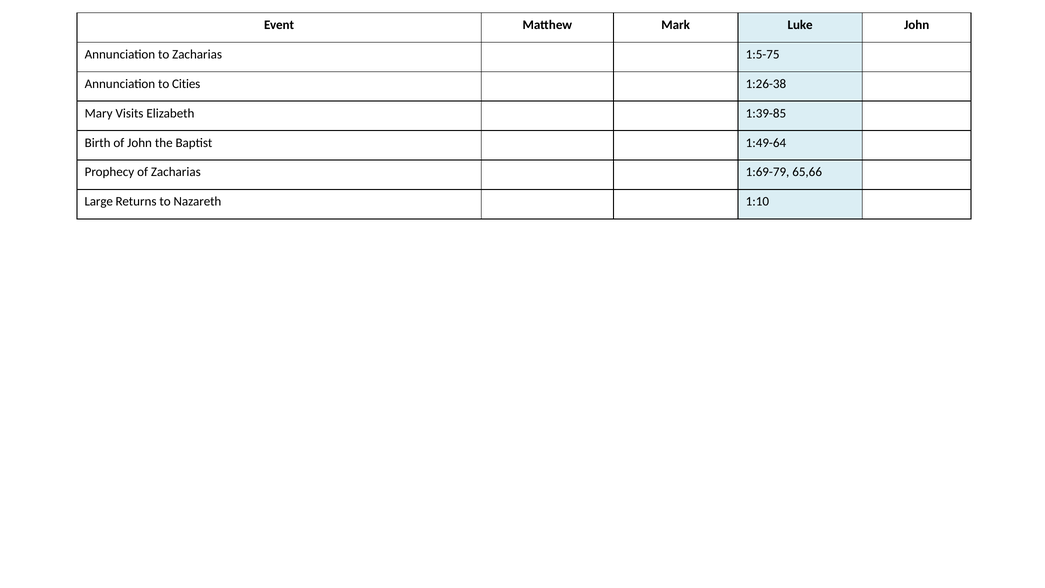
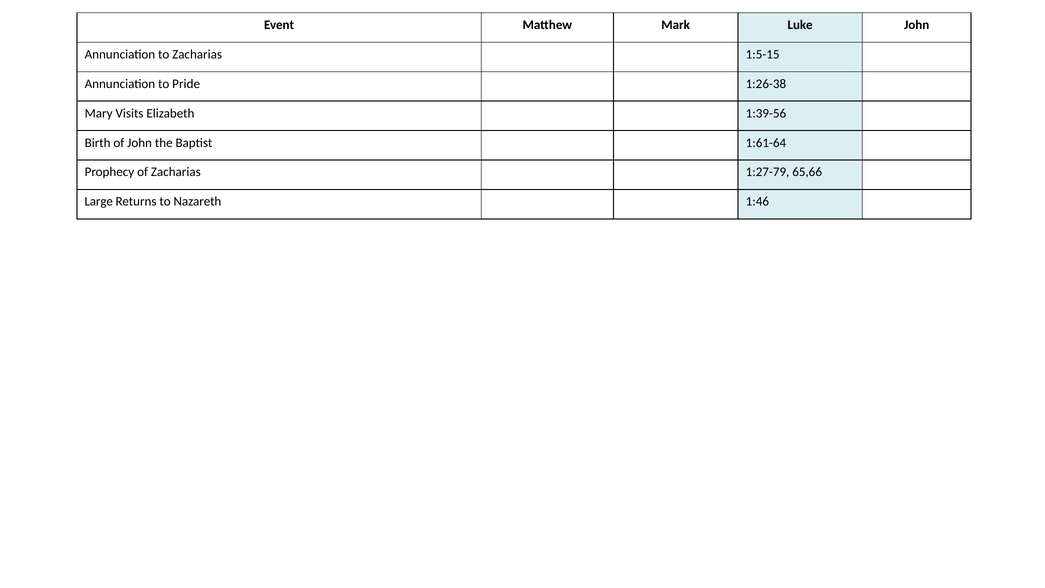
1:5-75: 1:5-75 -> 1:5-15
Cities: Cities -> Pride
1:39-85: 1:39-85 -> 1:39-56
1:49-64: 1:49-64 -> 1:61-64
1:69-79: 1:69-79 -> 1:27-79
1:10: 1:10 -> 1:46
